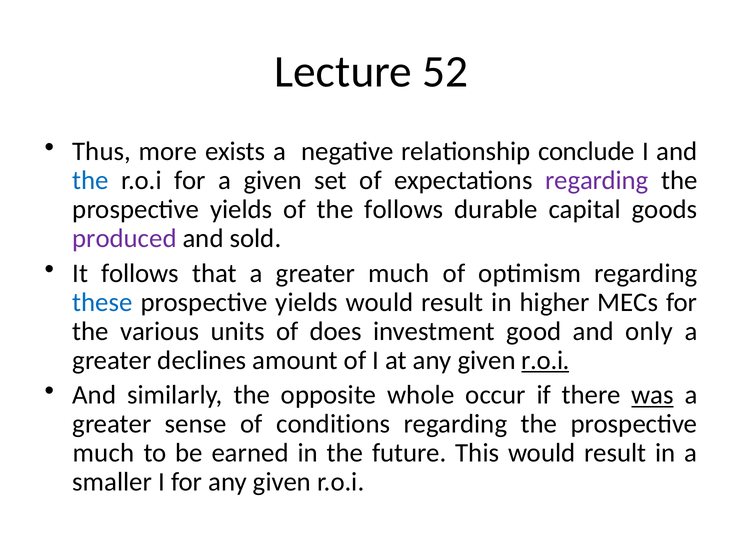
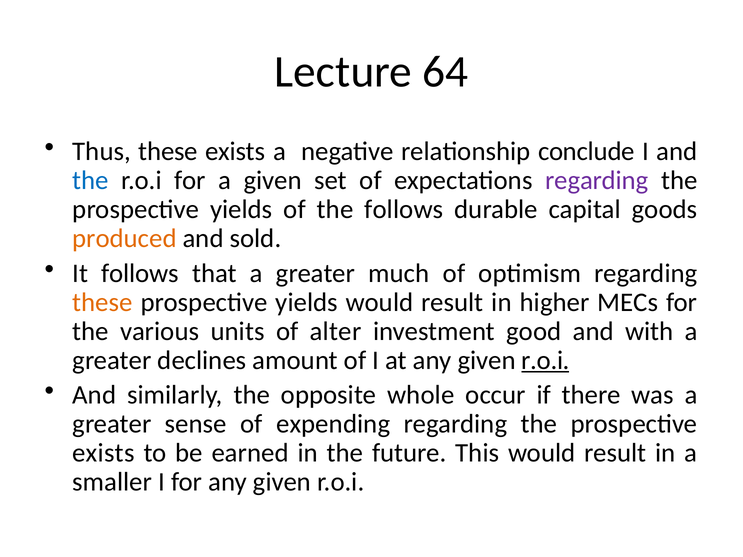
52: 52 -> 64
Thus more: more -> these
produced colour: purple -> orange
these at (103, 302) colour: blue -> orange
does: does -> alter
only: only -> with
was underline: present -> none
conditions: conditions -> expending
much at (103, 453): much -> exists
